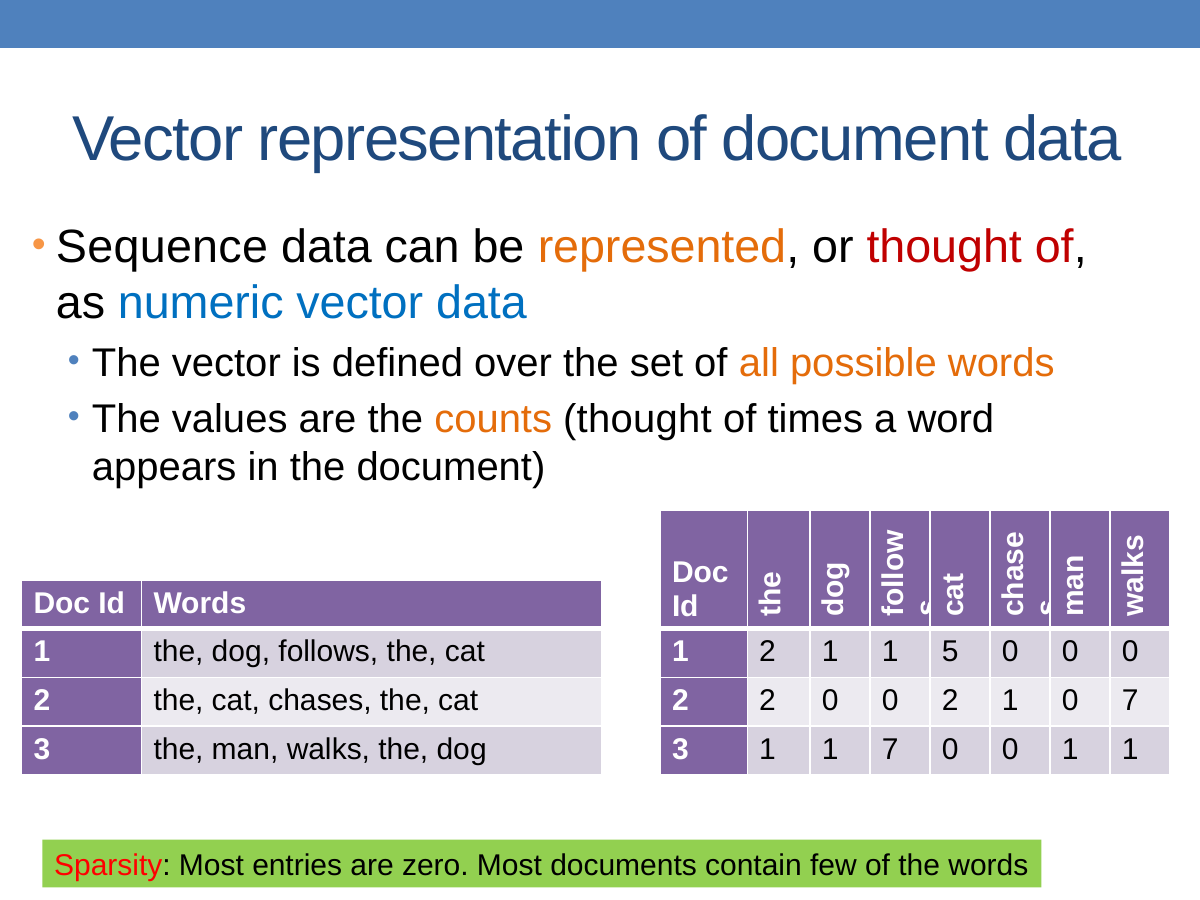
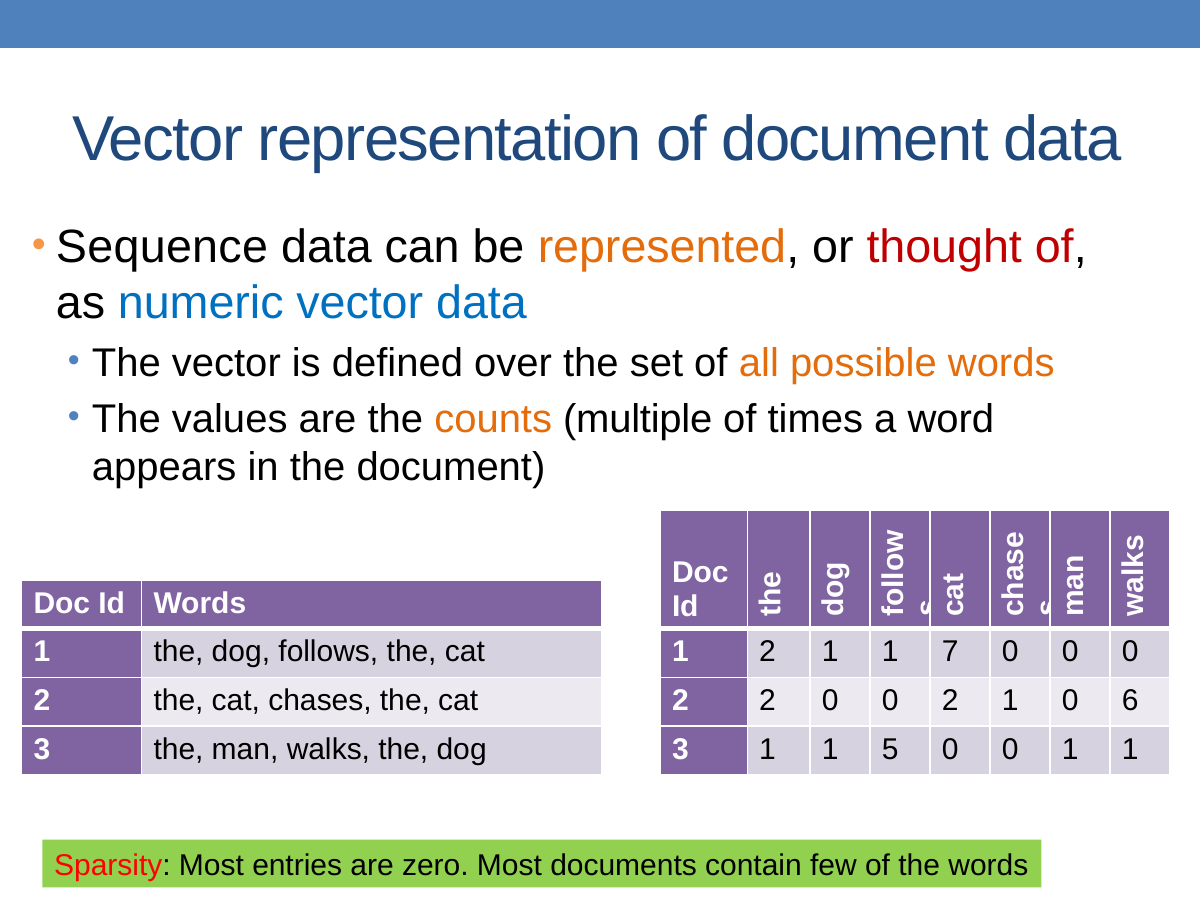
counts thought: thought -> multiple
5: 5 -> 7
0 7: 7 -> 6
1 7: 7 -> 5
